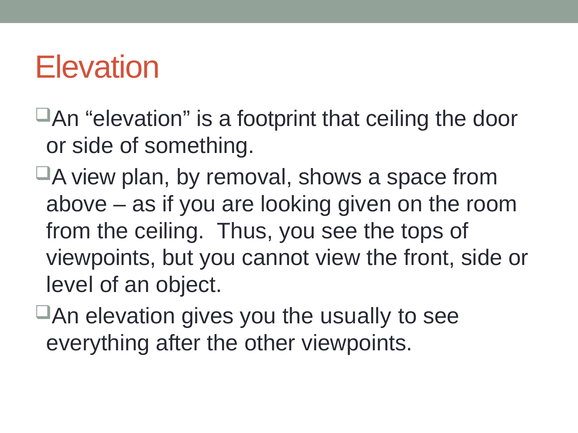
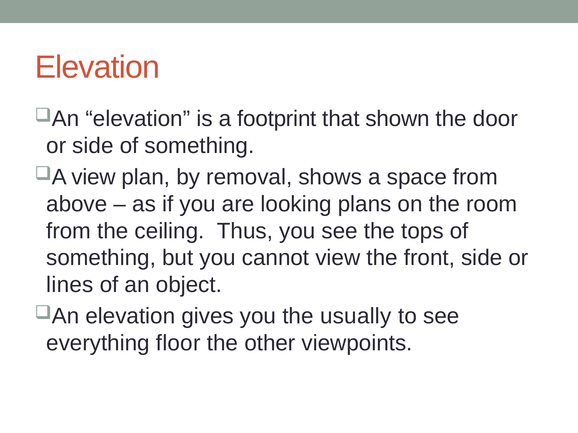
that ceiling: ceiling -> shown
given: given -> plans
viewpoints at (101, 258): viewpoints -> something
level: level -> lines
after: after -> floor
